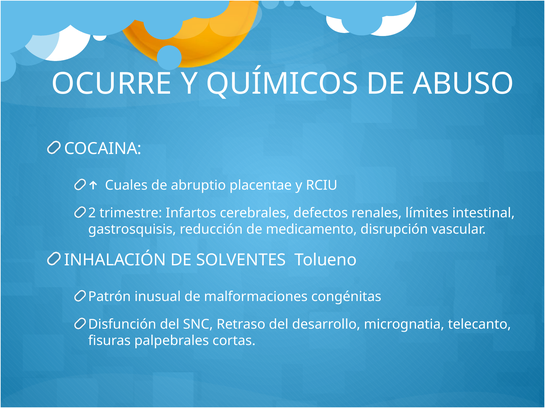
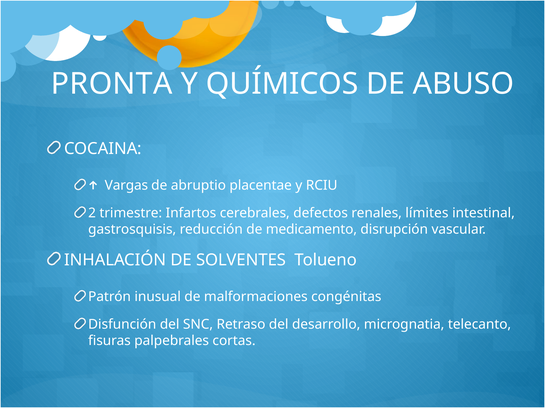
OCURRE: OCURRE -> PRONTA
Cuales: Cuales -> Vargas
